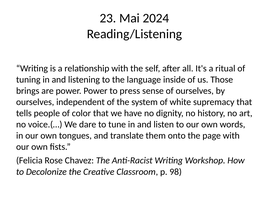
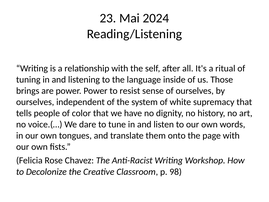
press: press -> resist
